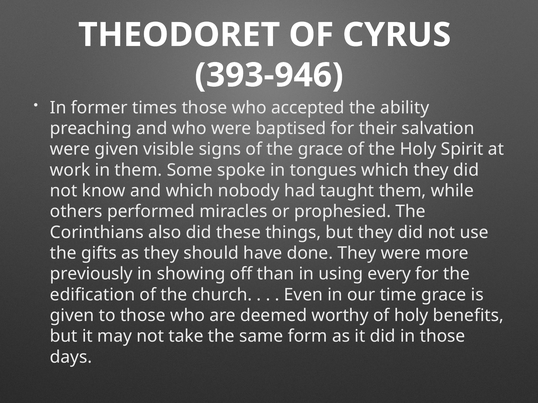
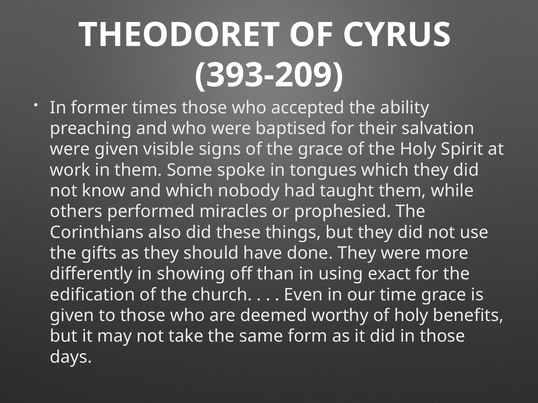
393-946: 393-946 -> 393-209
previously: previously -> differently
every: every -> exact
